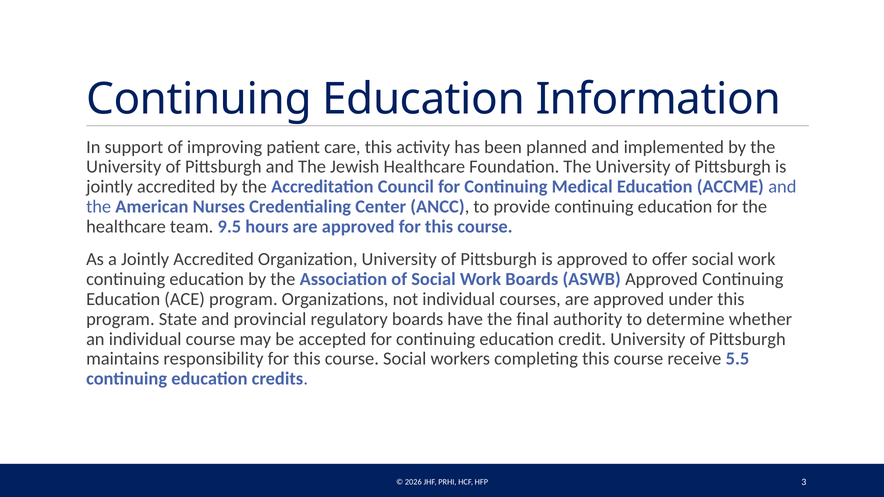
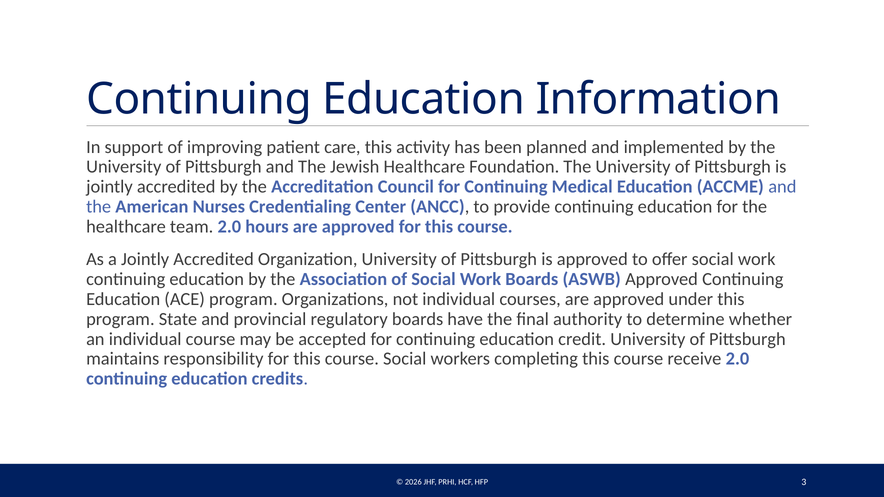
team 9.5: 9.5 -> 2.0
receive 5.5: 5.5 -> 2.0
